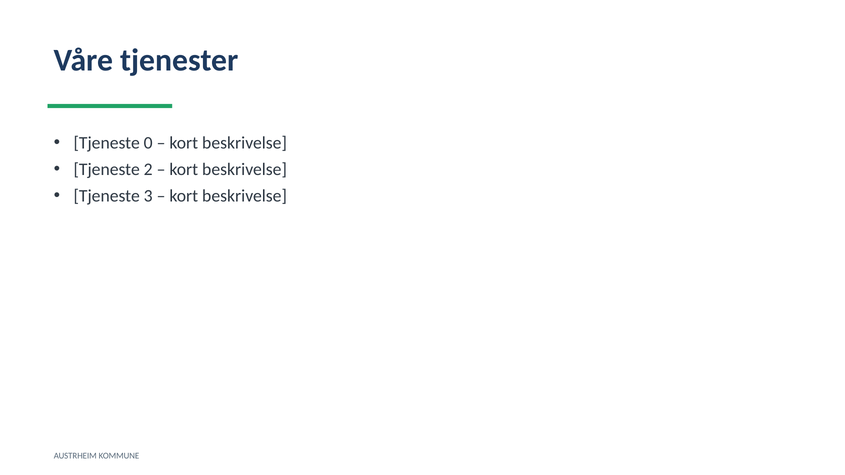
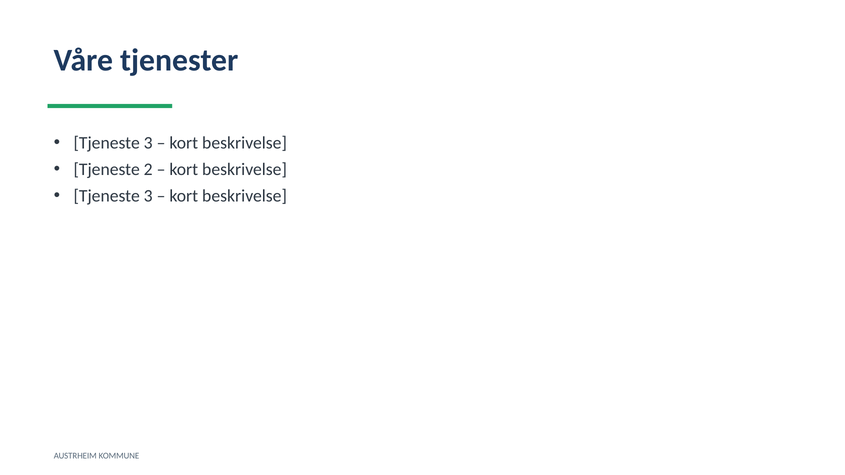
0 at (148, 143): 0 -> 3
